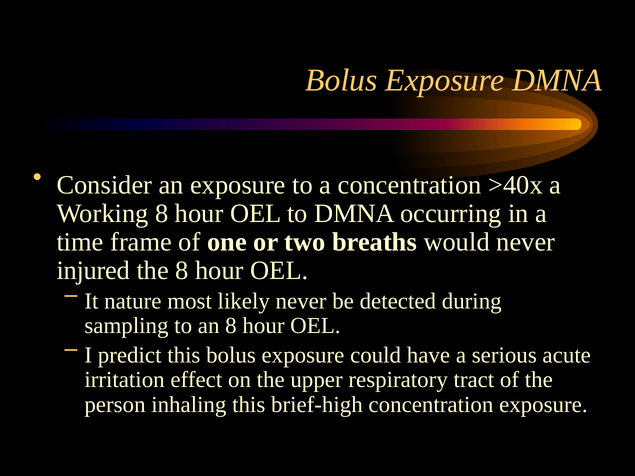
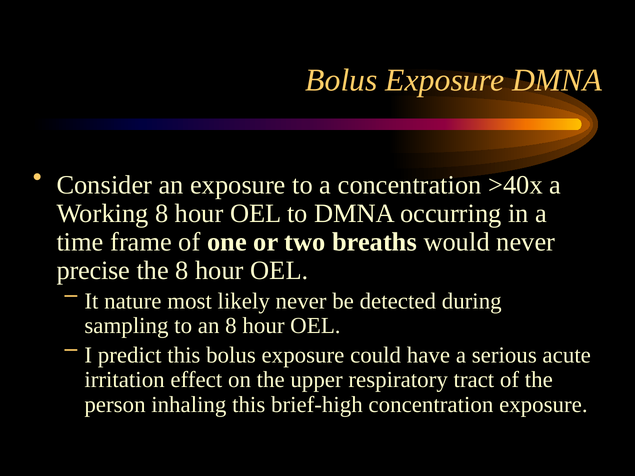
injured: injured -> precise
